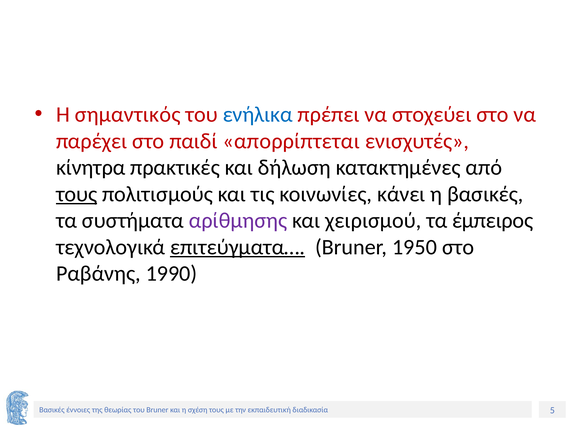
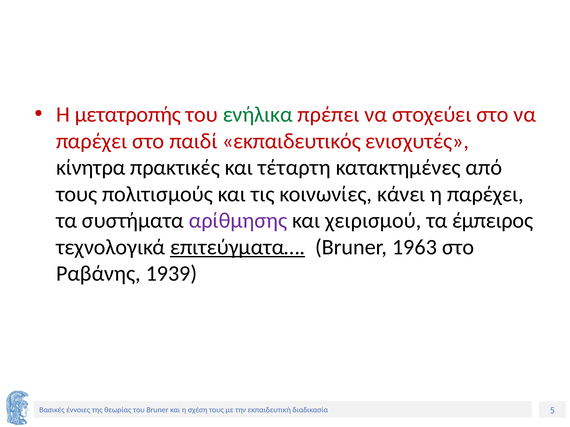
σημαντικός: σημαντικός -> μετατροπής
ενήλικα colour: blue -> green
απορρίπτεται: απορρίπτεται -> εκπαιδευτικός
δήλωση: δήλωση -> τέταρτη
τους at (77, 194) underline: present -> none
η βασικές: βασικές -> παρέχει
1950: 1950 -> 1963
1990: 1990 -> 1939
